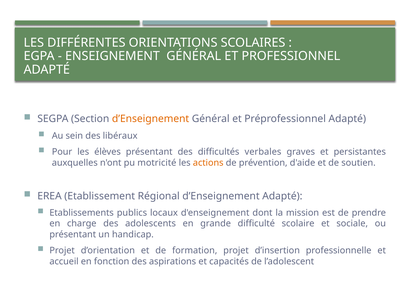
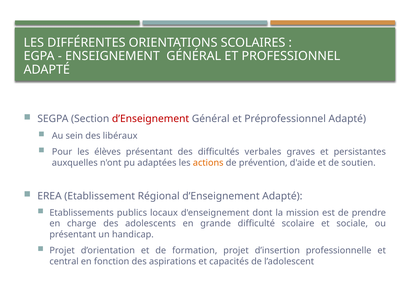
d’Enseignement at (151, 119) colour: orange -> red
motricité: motricité -> adaptées
accueil: accueil -> central
